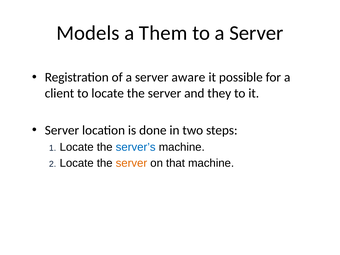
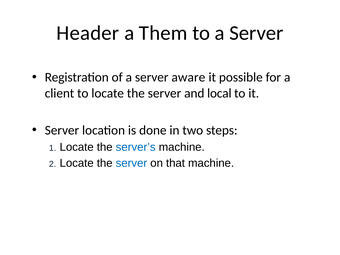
Models: Models -> Header
they: they -> local
server at (131, 163) colour: orange -> blue
